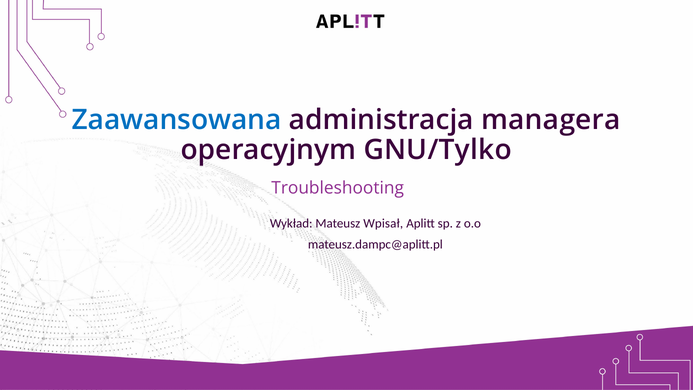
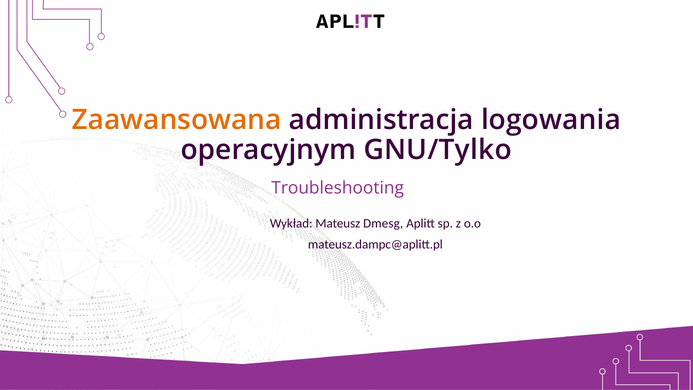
Zaawansowana colour: blue -> orange
managera: managera -> logowania
Wpisał: Wpisał -> Dmesg
